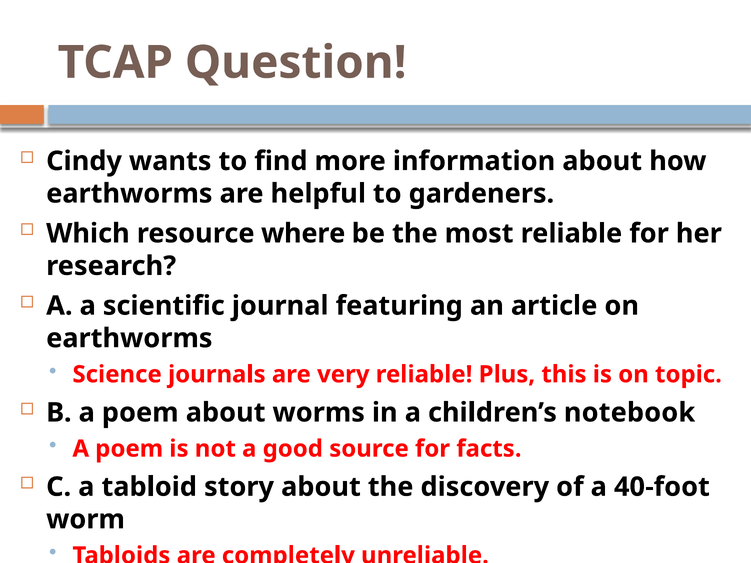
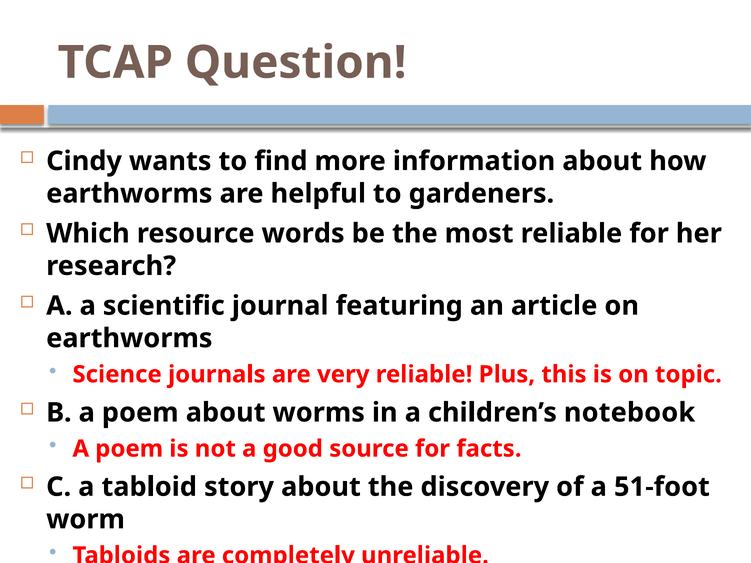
where: where -> words
40-foot: 40-foot -> 51-foot
